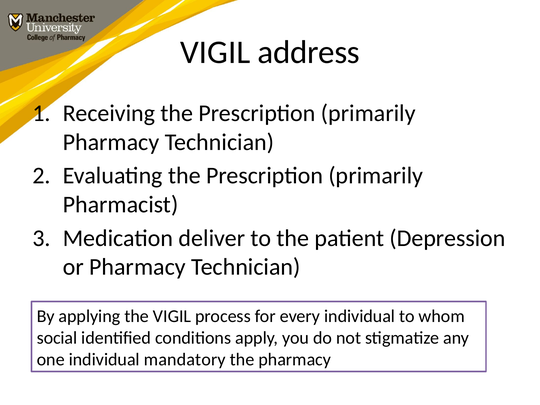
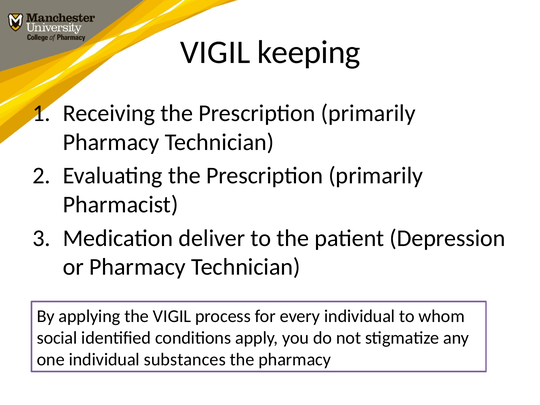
address: address -> keeping
mandatory: mandatory -> substances
